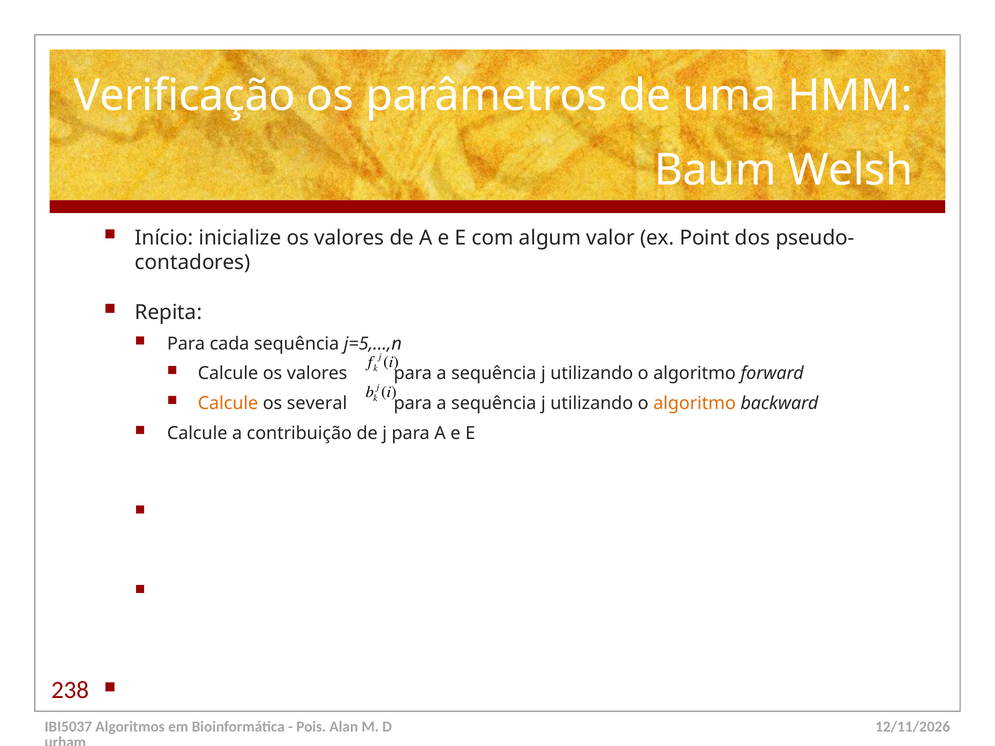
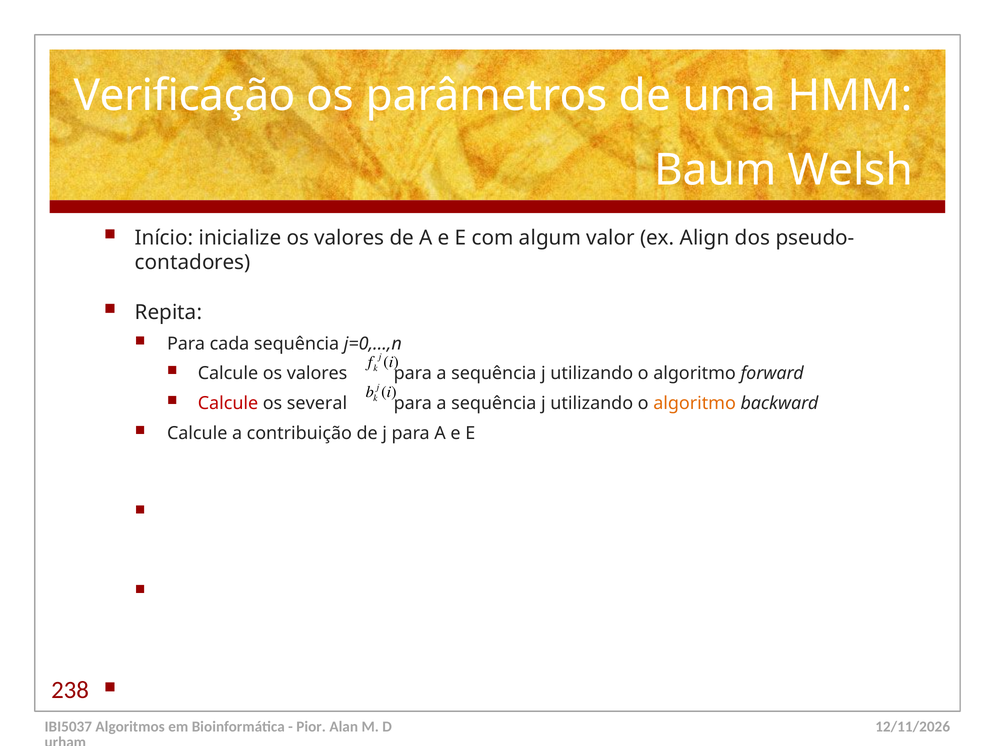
Point: Point -> Align
j=5,...,n: j=5,...,n -> j=0,...,n
Calcule at (228, 404) colour: orange -> red
Pois: Pois -> Pior
